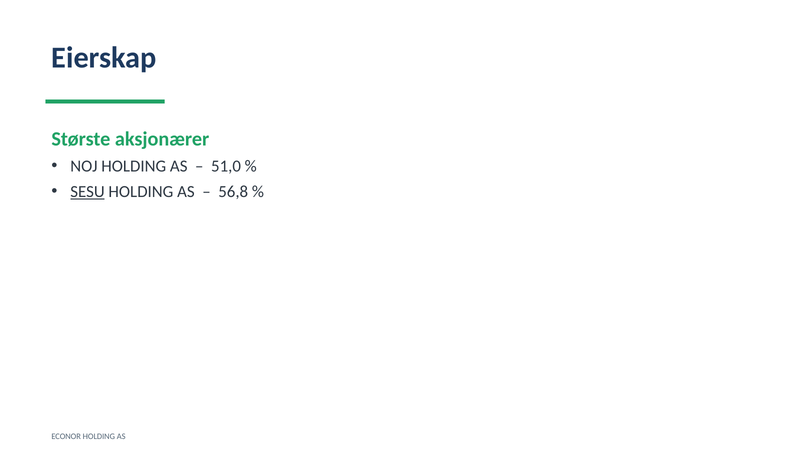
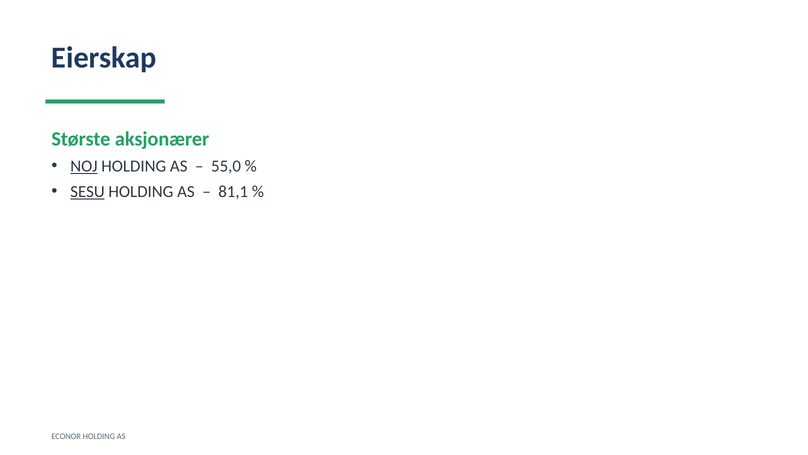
NOJ underline: none -> present
51,0: 51,0 -> 55,0
56,8: 56,8 -> 81,1
